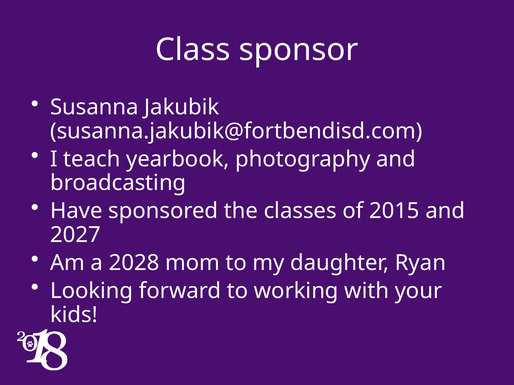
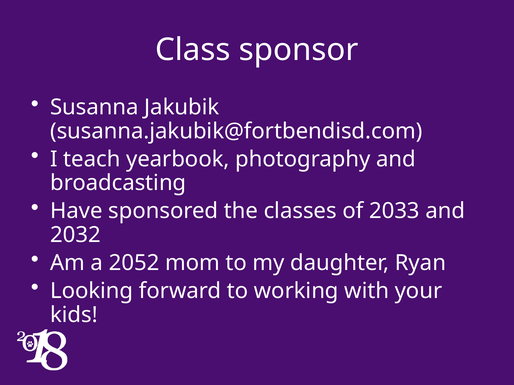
2015: 2015 -> 2033
2027: 2027 -> 2032
2028: 2028 -> 2052
